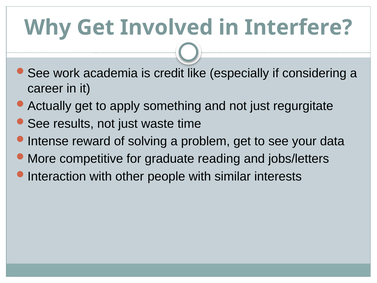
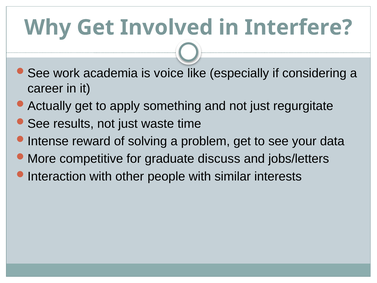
credit: credit -> voice
reading: reading -> discuss
